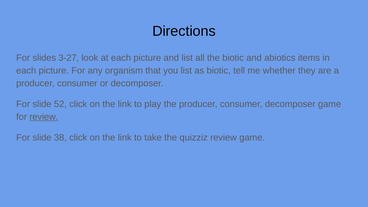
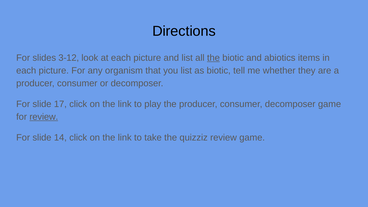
3-27: 3-27 -> 3-12
the at (213, 58) underline: none -> present
52: 52 -> 17
38: 38 -> 14
